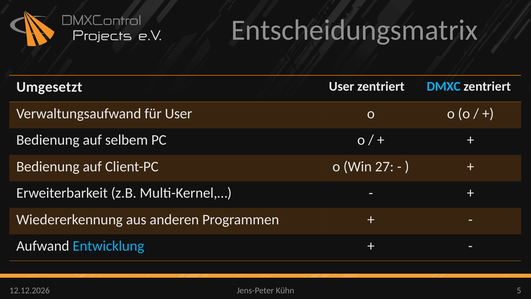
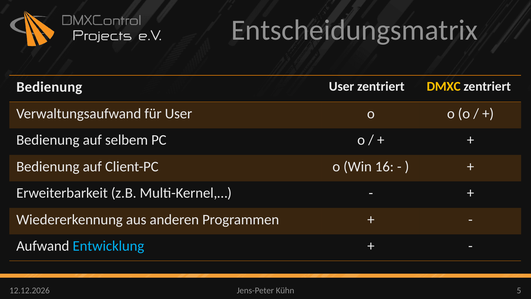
Umgesetzt at (49, 87): Umgesetzt -> Bedienung
DMXC colour: light blue -> yellow
27: 27 -> 16
